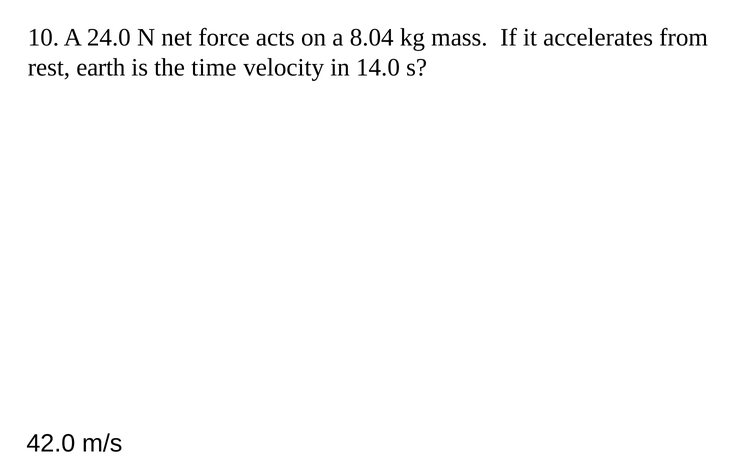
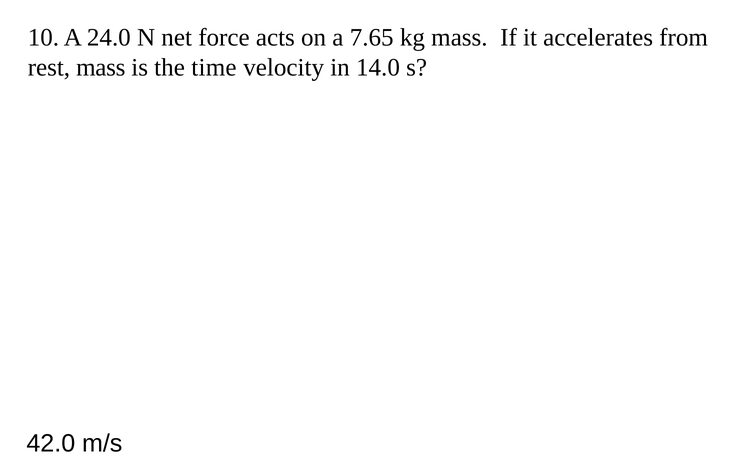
8.04: 8.04 -> 7.65
rest earth: earth -> mass
